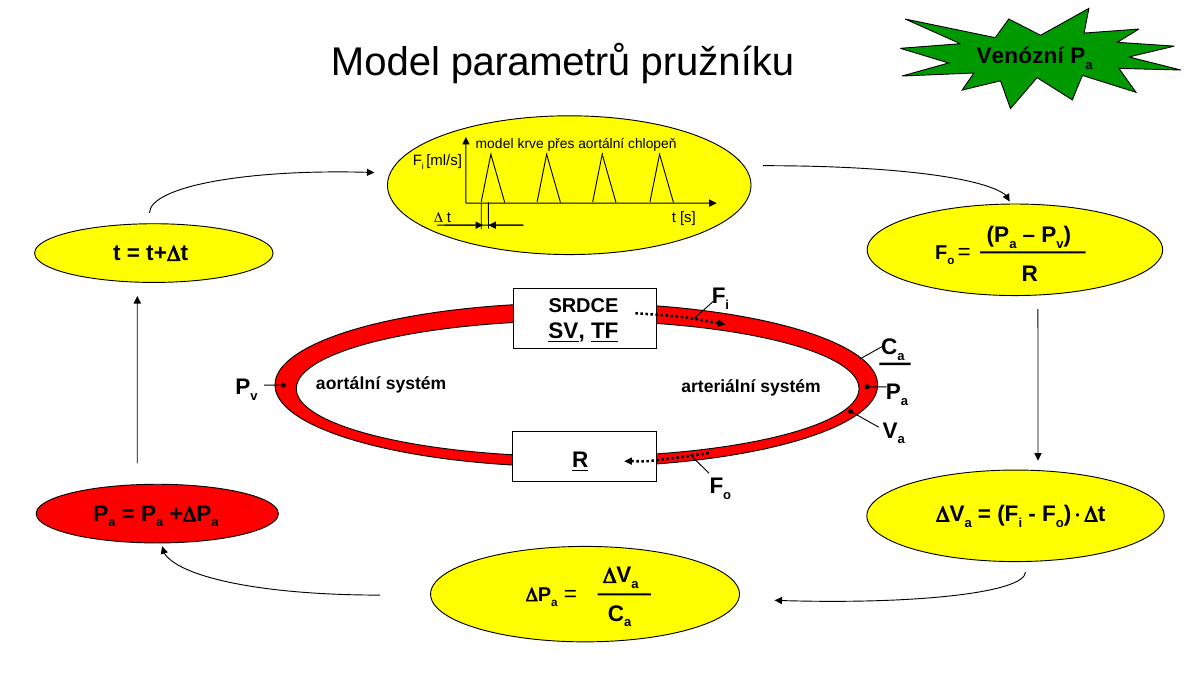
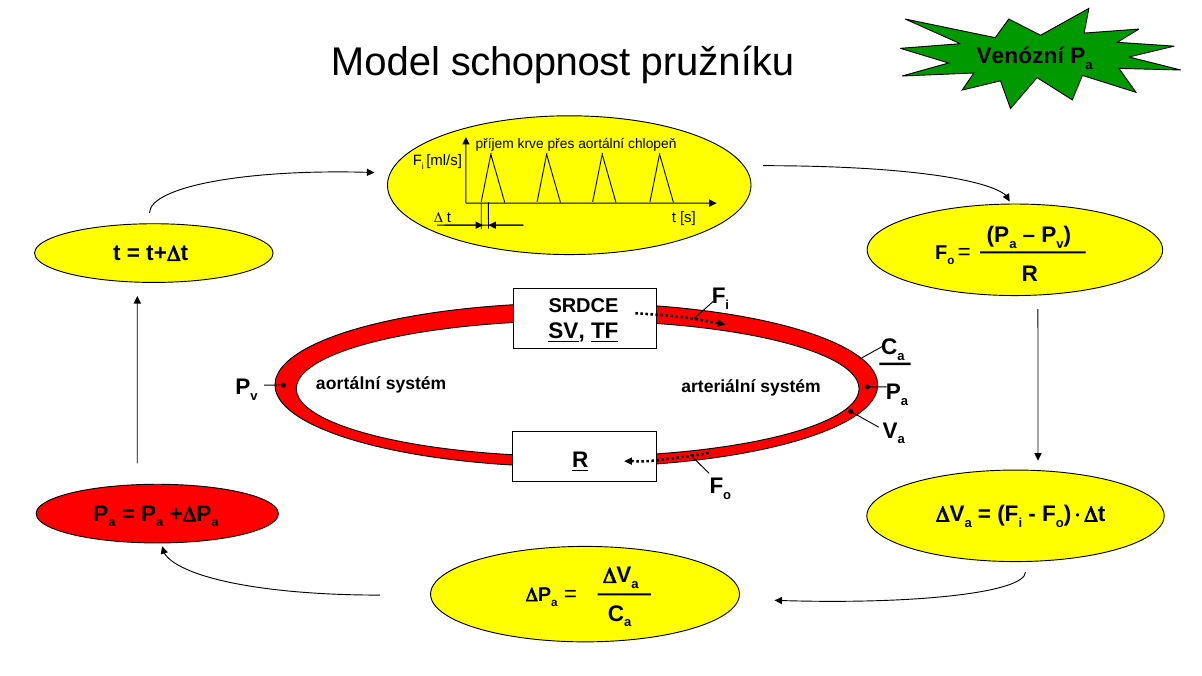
parametrů: parametrů -> schopnost
model at (495, 144): model -> příjem
